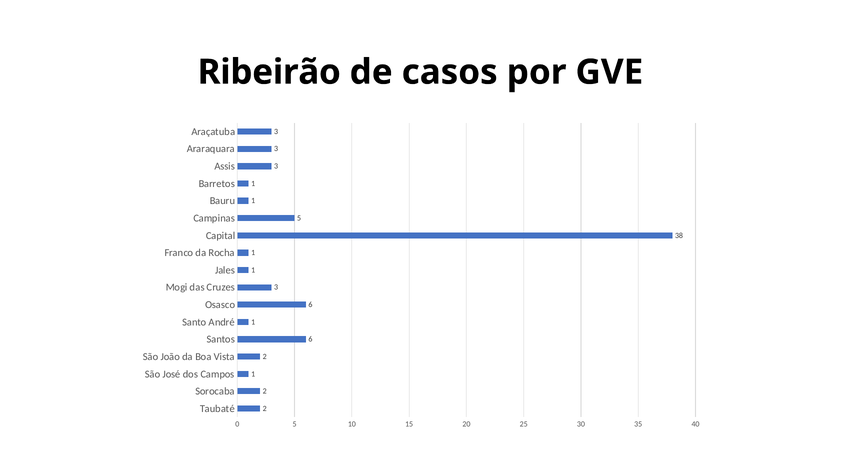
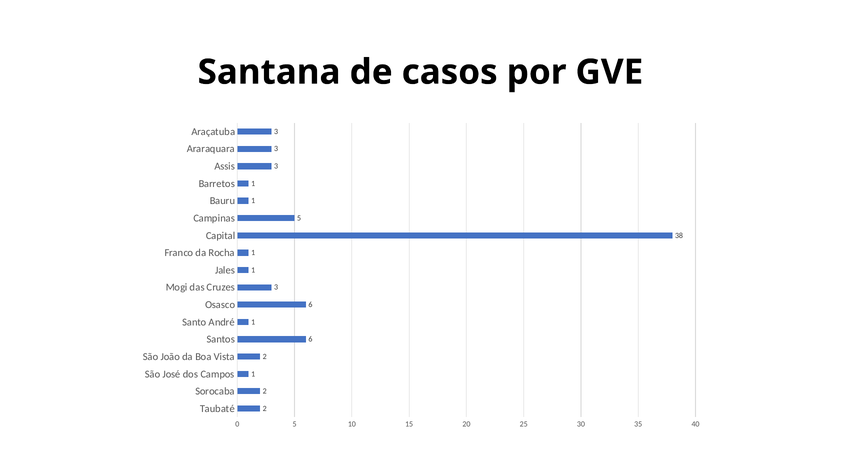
Ribeirão: Ribeirão -> Santana
